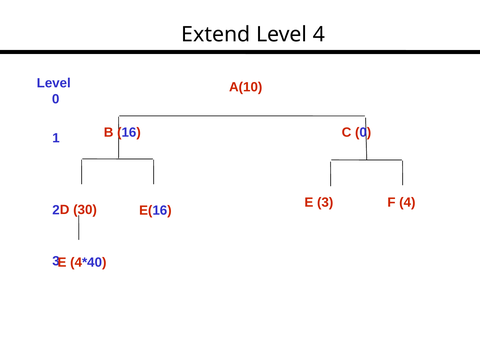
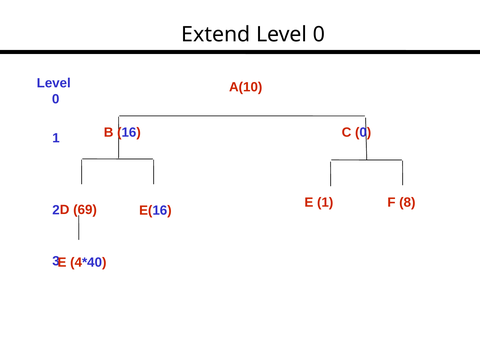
Extend Level 4: 4 -> 0
E 3: 3 -> 1
F 4: 4 -> 8
30: 30 -> 69
